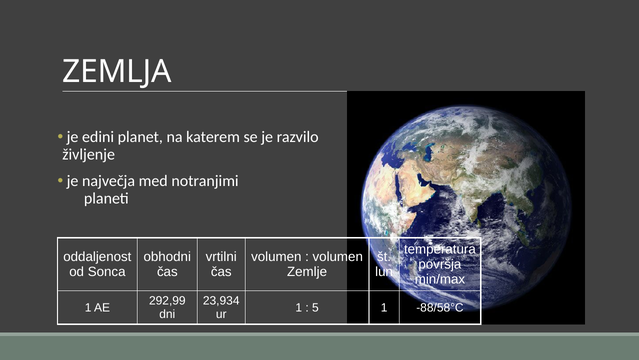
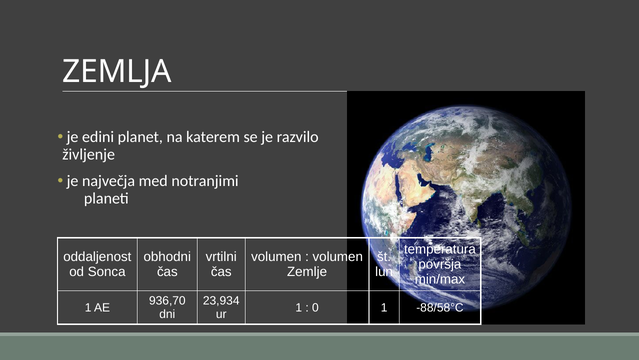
292,99: 292,99 -> 936,70
5: 5 -> 0
